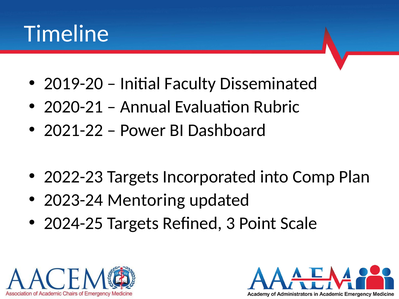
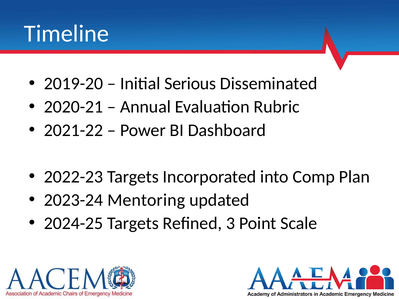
Faculty: Faculty -> Serious
